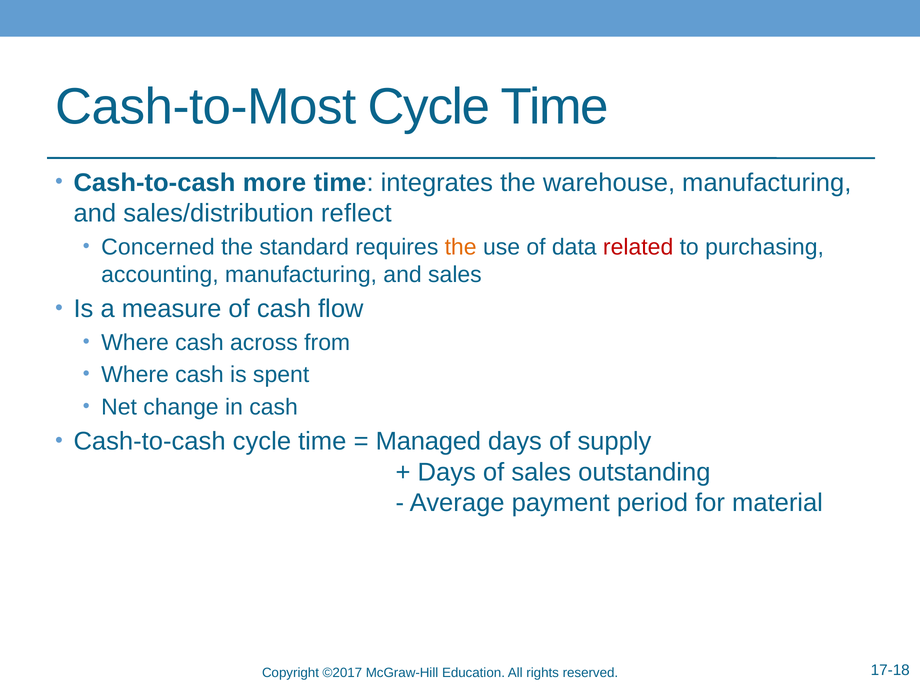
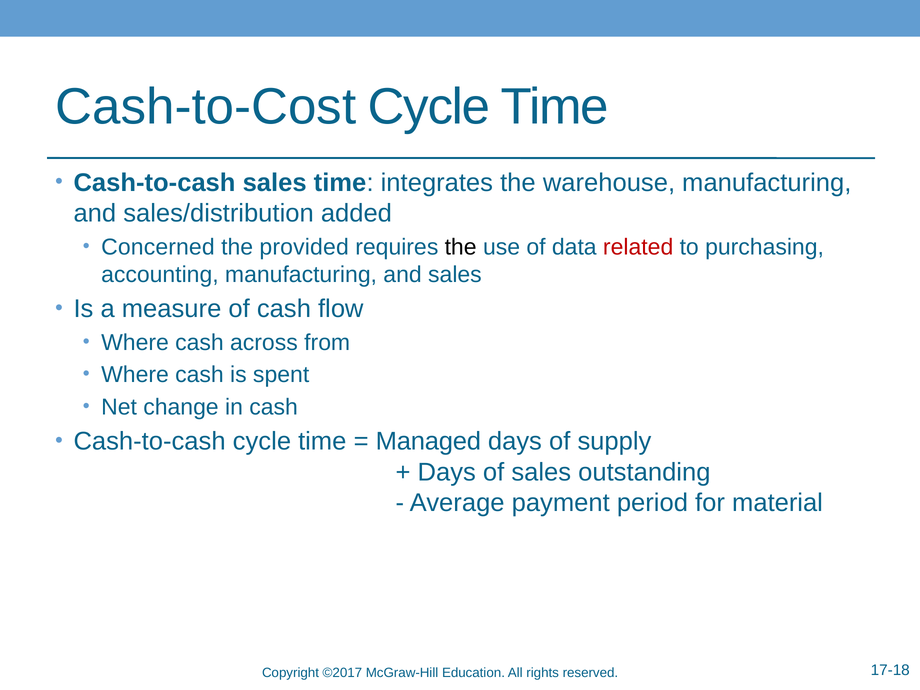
Cash-to-Most: Cash-to-Most -> Cash-to-Cost
Cash-to-cash more: more -> sales
reflect: reflect -> added
standard: standard -> provided
the at (461, 247) colour: orange -> black
